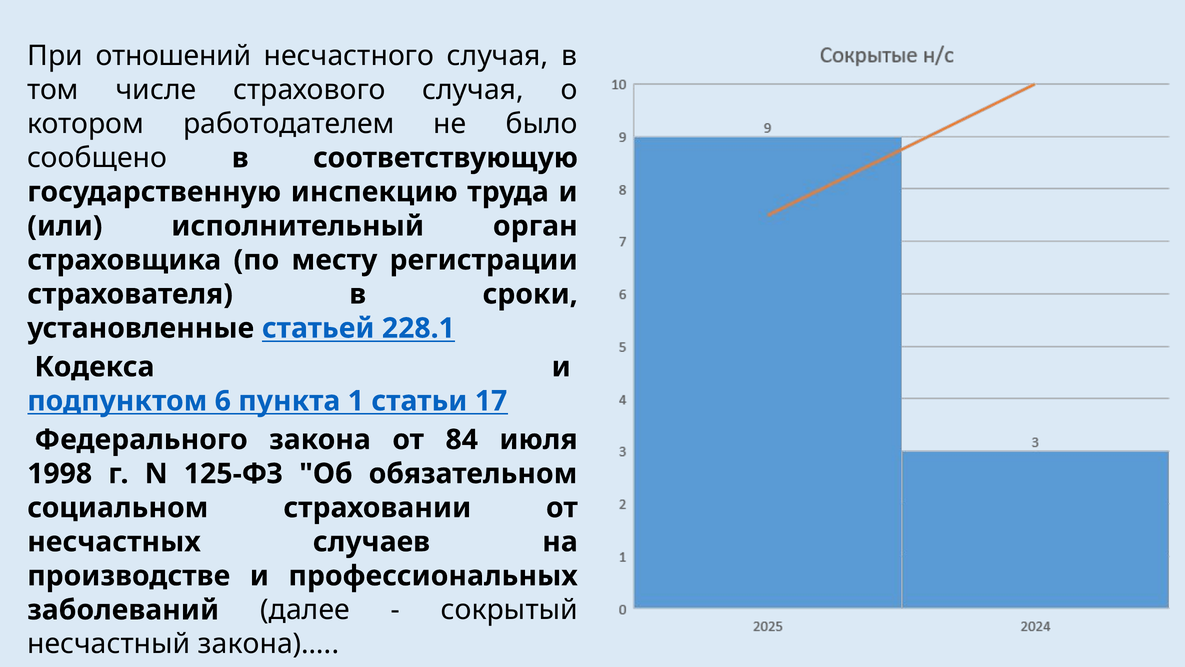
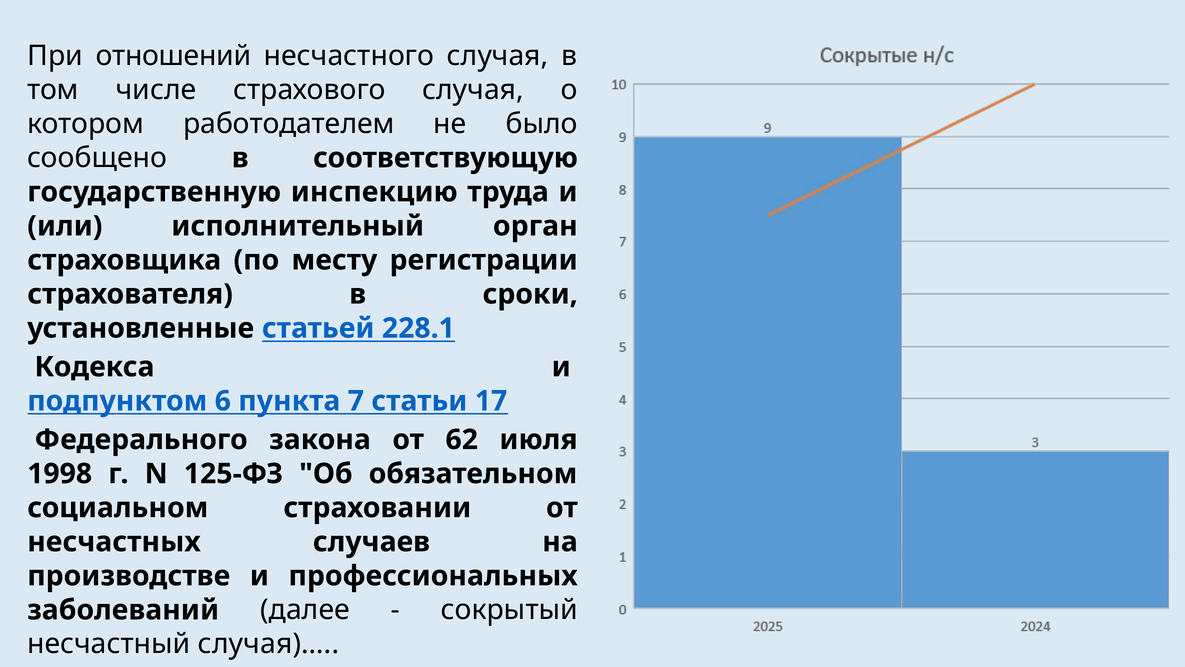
1: 1 -> 7
84: 84 -> 62
закона)…: закона)… -> случая)…
